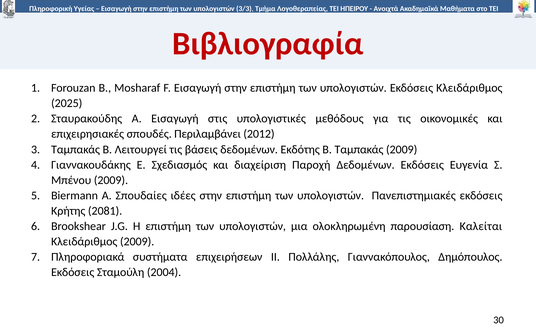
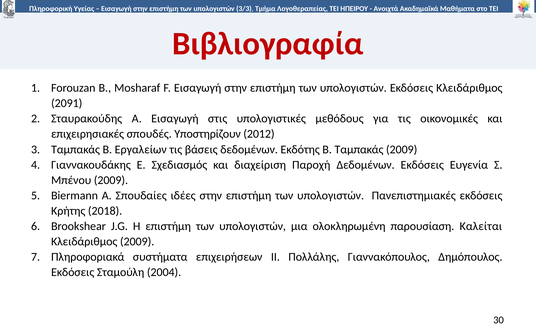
2025: 2025 -> 2091
Περιλαμβάνει: Περιλαμβάνει -> Υποστηρίζουν
Λειτουργεί: Λειτουργεί -> Εργαλείων
2081: 2081 -> 2018
